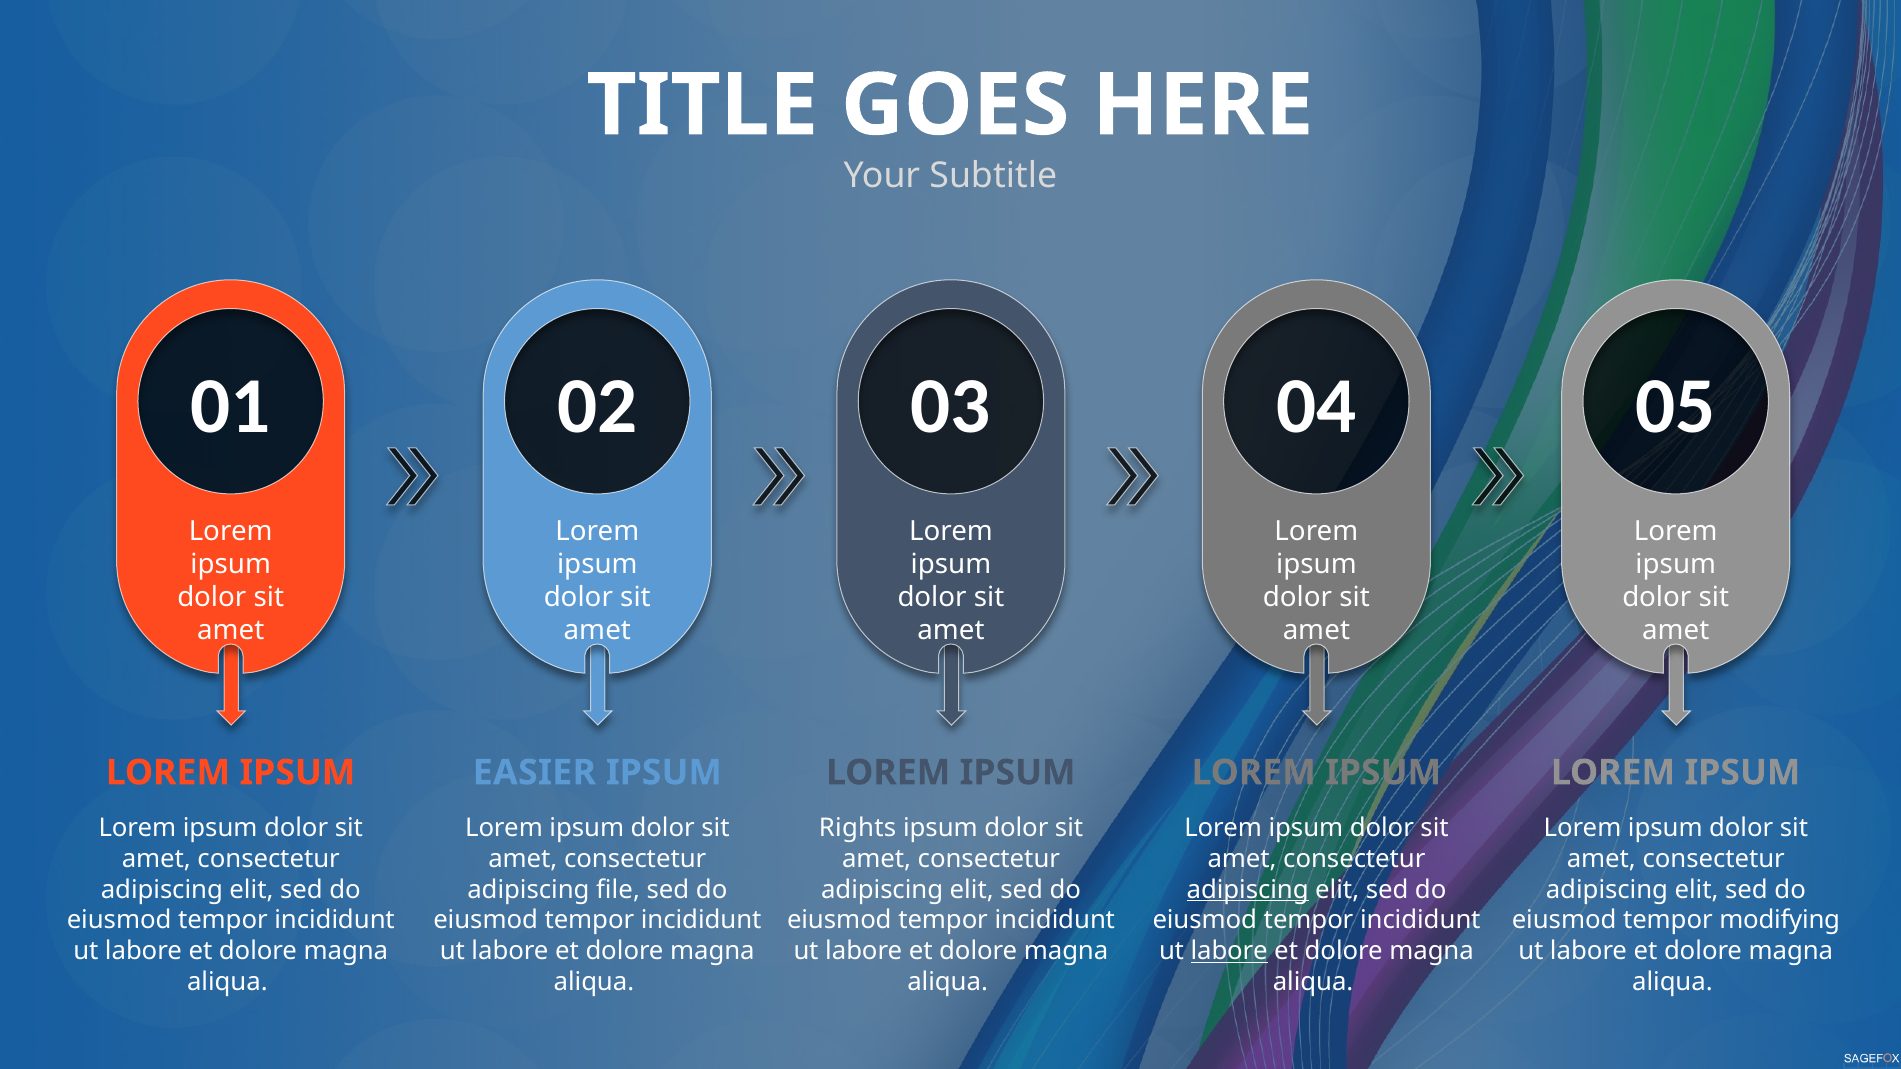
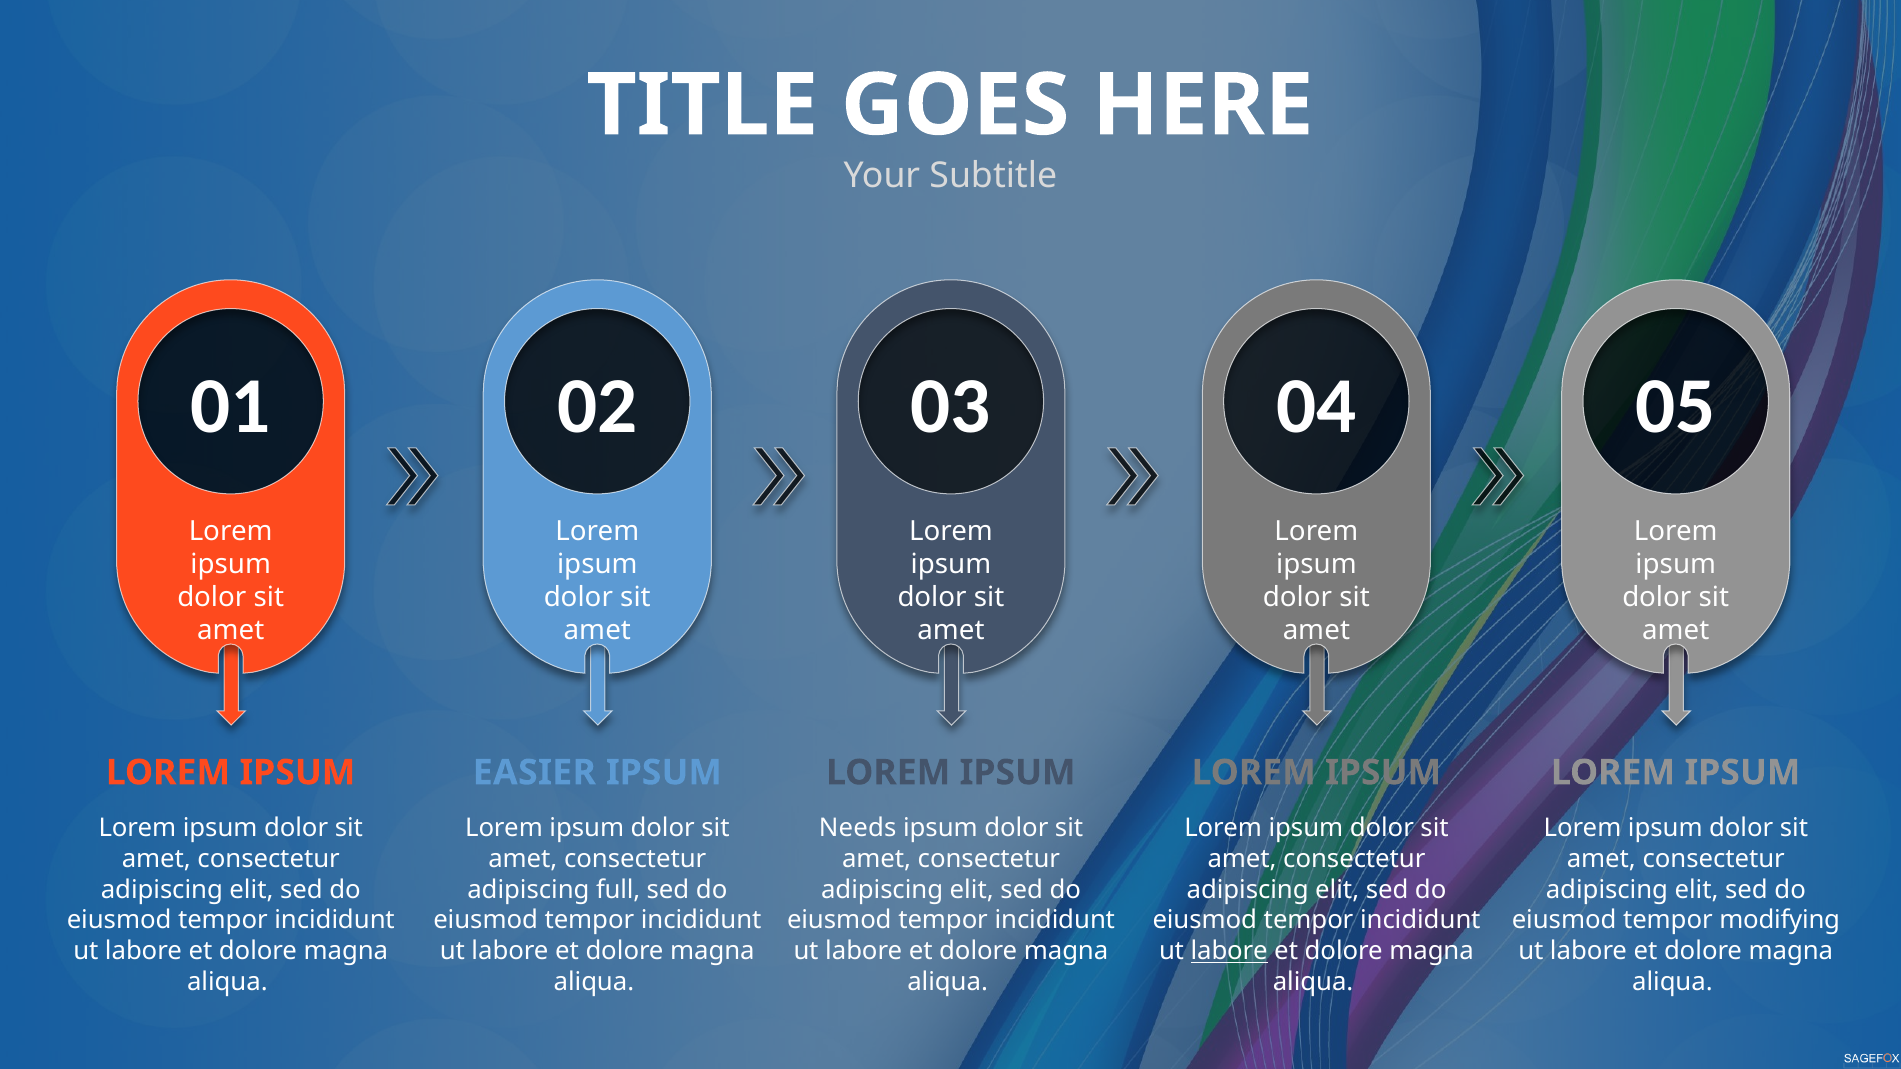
Rights: Rights -> Needs
file: file -> full
adipiscing at (1248, 890) underline: present -> none
